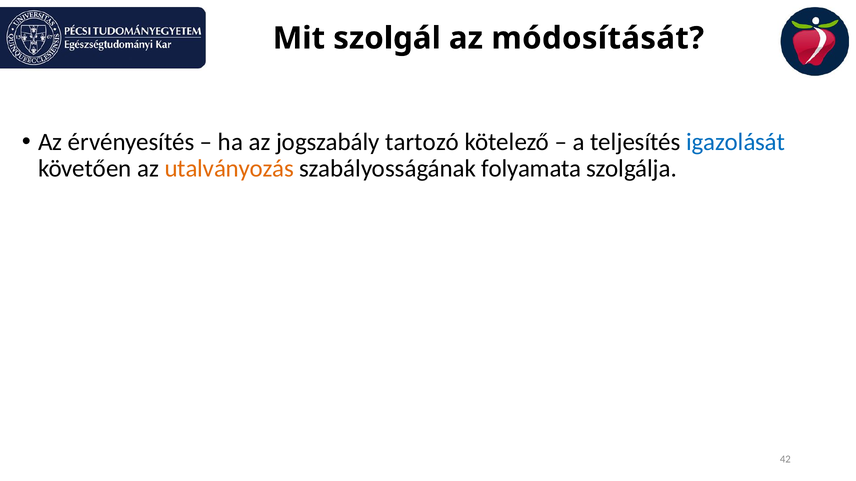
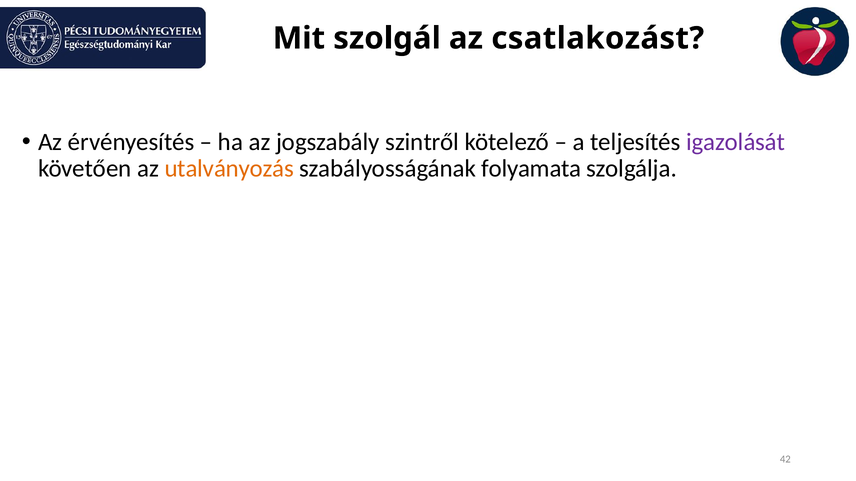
módosítását: módosítását -> csatlakozást
tartozó: tartozó -> szintről
igazolását colour: blue -> purple
